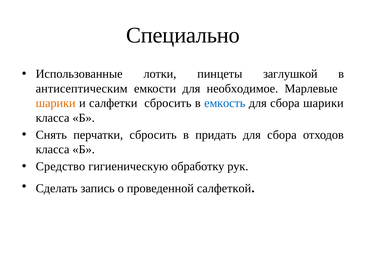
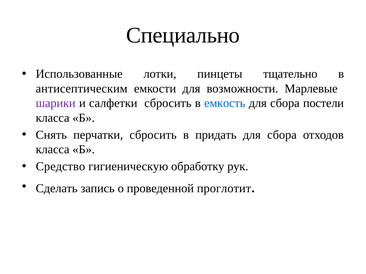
заглушкой: заглушкой -> тщательно
необходимое: необходимое -> возможности
шарики at (56, 103) colour: orange -> purple
сбора шарики: шарики -> постели
салфеткой: салфеткой -> проглотит
